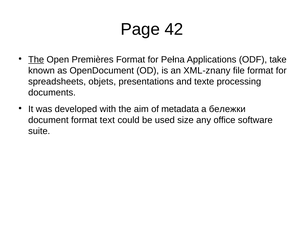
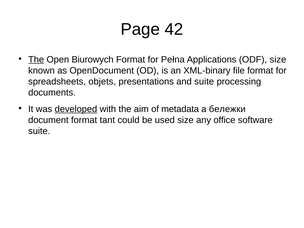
Premières: Premières -> Biurowych
ODF take: take -> size
XML-znany: XML-znany -> XML-binary
and texte: texte -> suite
developed underline: none -> present
text: text -> tant
